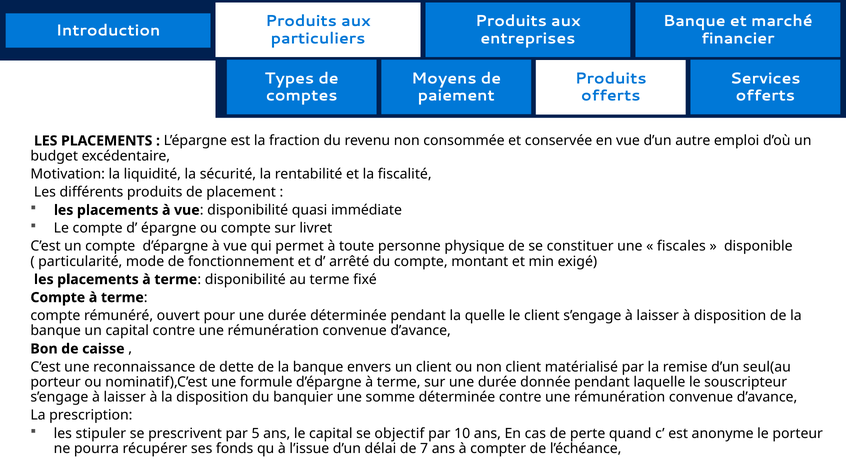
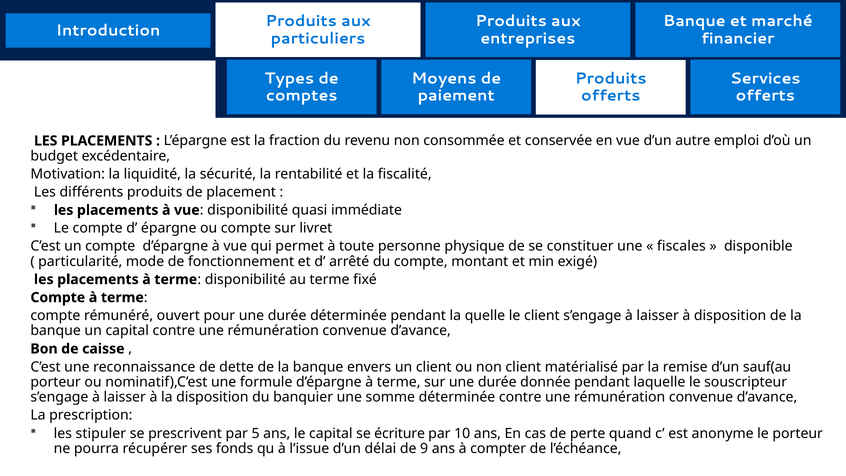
seul(au: seul(au -> sauf(au
objectif: objectif -> écriture
7: 7 -> 9
